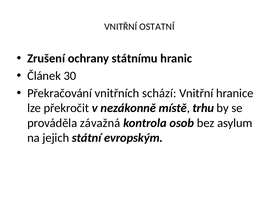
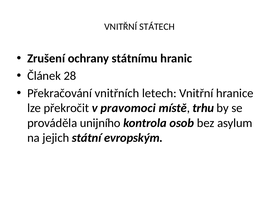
OSTATNÍ: OSTATNÍ -> STÁTECH
30: 30 -> 28
schází: schází -> letech
nezákonně: nezákonně -> pravomoci
závažná: závažná -> unijního
